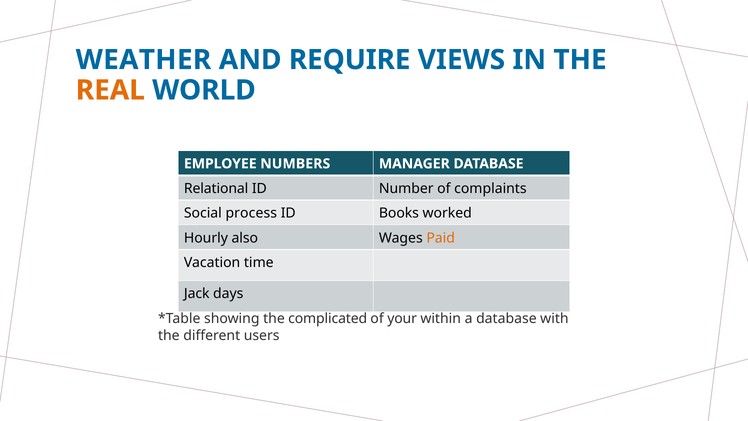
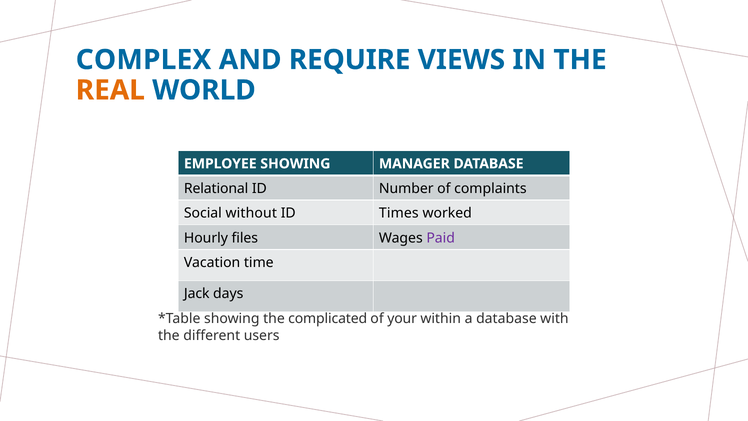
WEATHER: WEATHER -> COMPLEX
EMPLOYEE NUMBERS: NUMBERS -> SHOWING
process: process -> without
Books: Books -> Times
also: also -> files
Paid colour: orange -> purple
